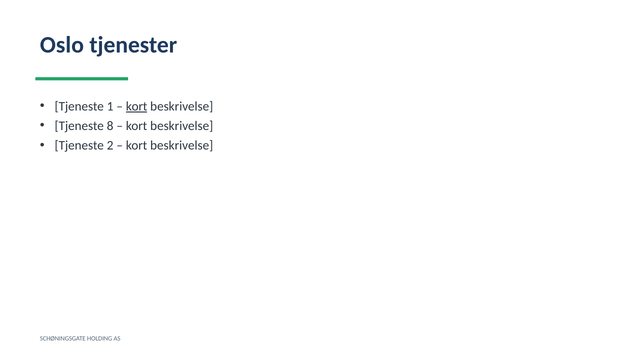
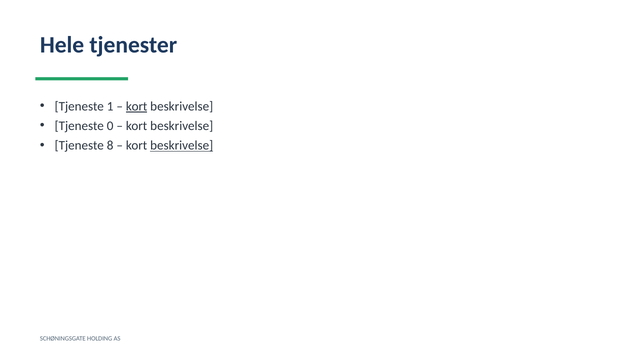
Oslo: Oslo -> Hele
8: 8 -> 0
2: 2 -> 8
beskrivelse at (182, 146) underline: none -> present
